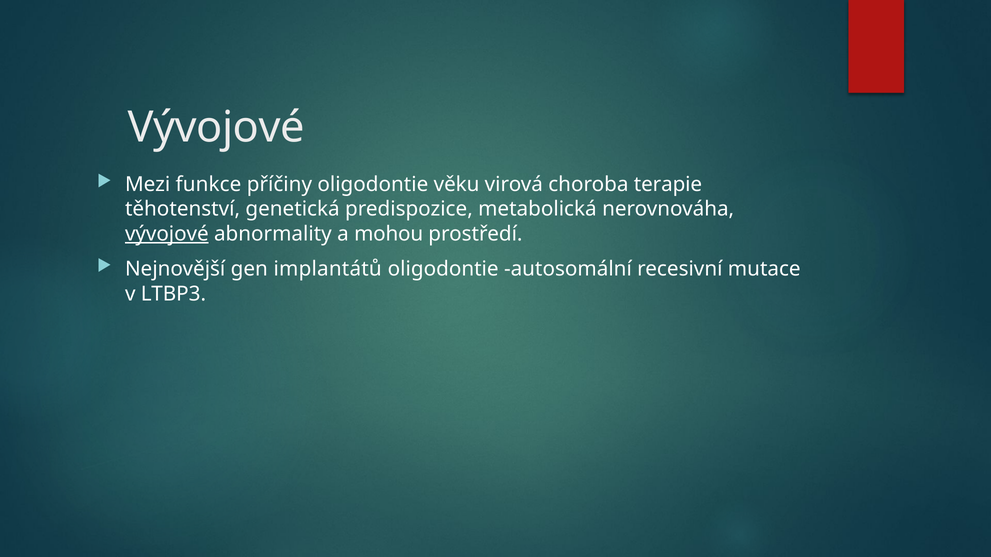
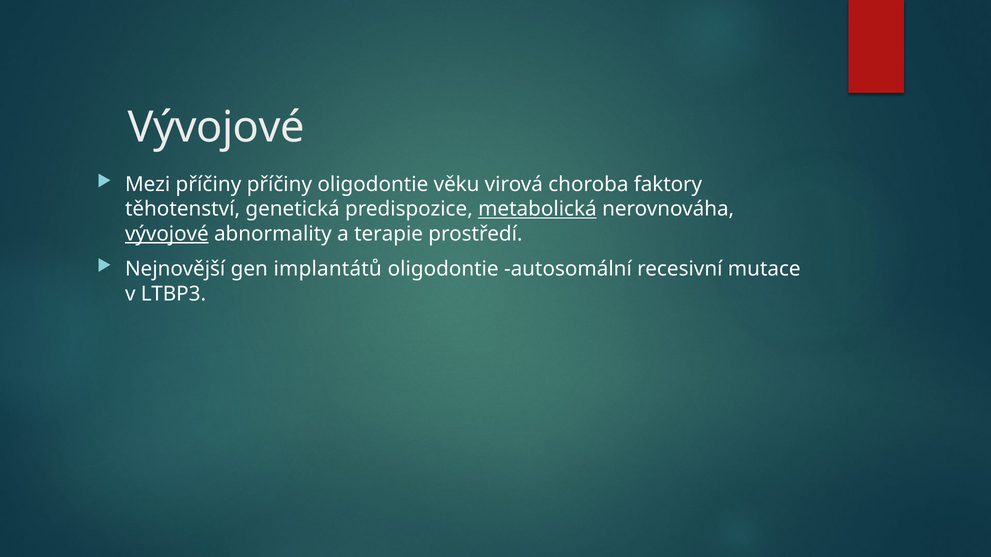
Mezi funkce: funkce -> příčiny
terapie: terapie -> faktory
metabolická underline: none -> present
mohou: mohou -> terapie
